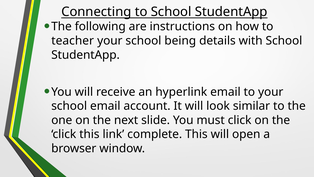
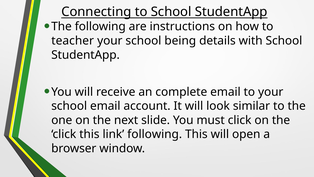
hyperlink: hyperlink -> complete
link complete: complete -> following
